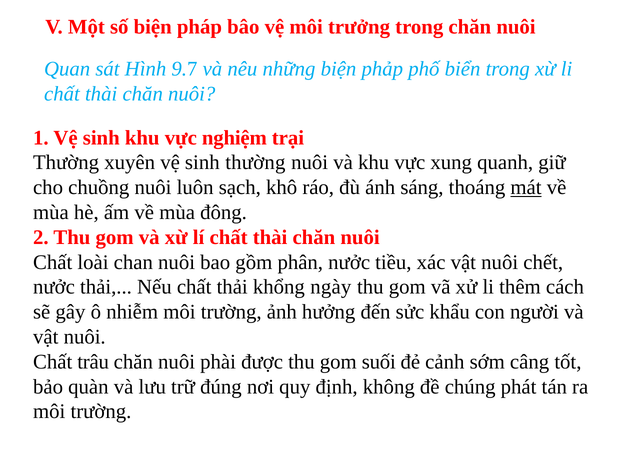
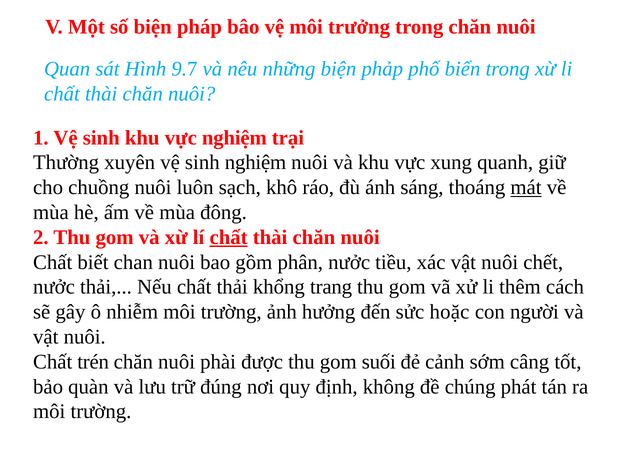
sinh thường: thường -> nghiệm
chất at (229, 237) underline: none -> present
loài: loài -> biết
ngày: ngày -> trang
khẩu: khẩu -> hoặc
trâu: trâu -> trén
